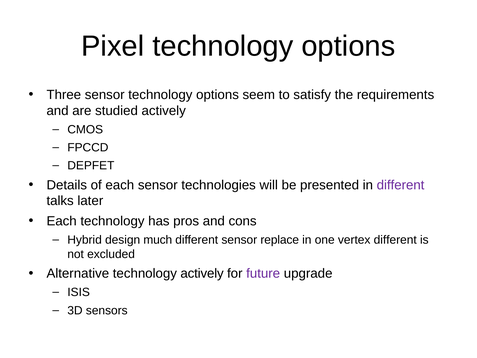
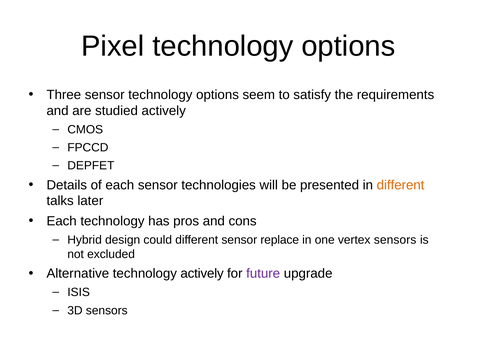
different at (401, 185) colour: purple -> orange
much: much -> could
vertex different: different -> sensors
